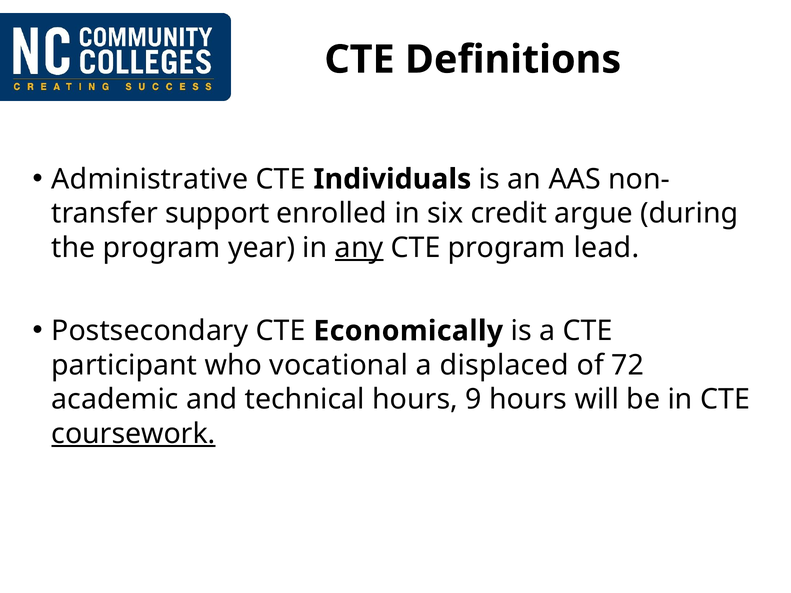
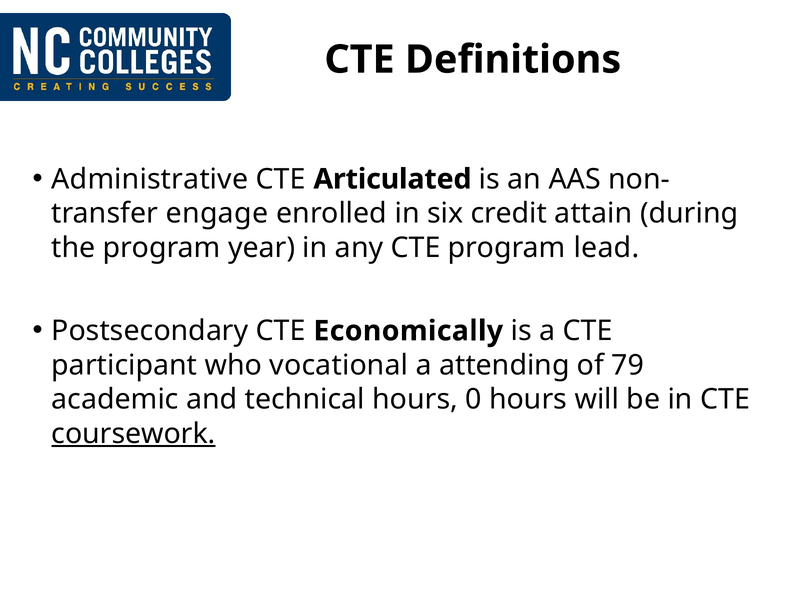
Individuals: Individuals -> Articulated
support: support -> engage
argue: argue -> attain
any underline: present -> none
displaced: displaced -> attending
72: 72 -> 79
9: 9 -> 0
